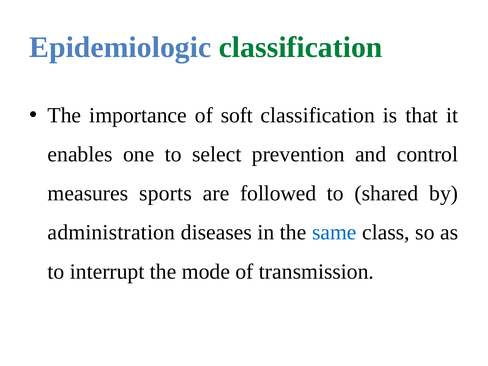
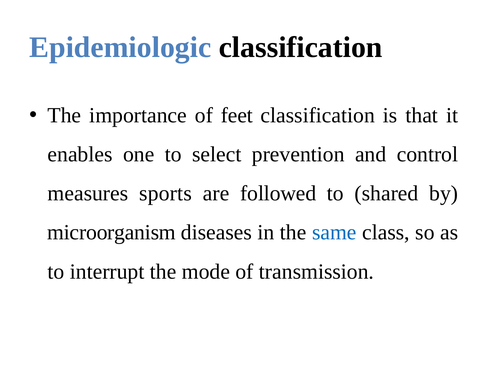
classification at (301, 47) colour: green -> black
soft: soft -> feet
administration: administration -> microorganism
